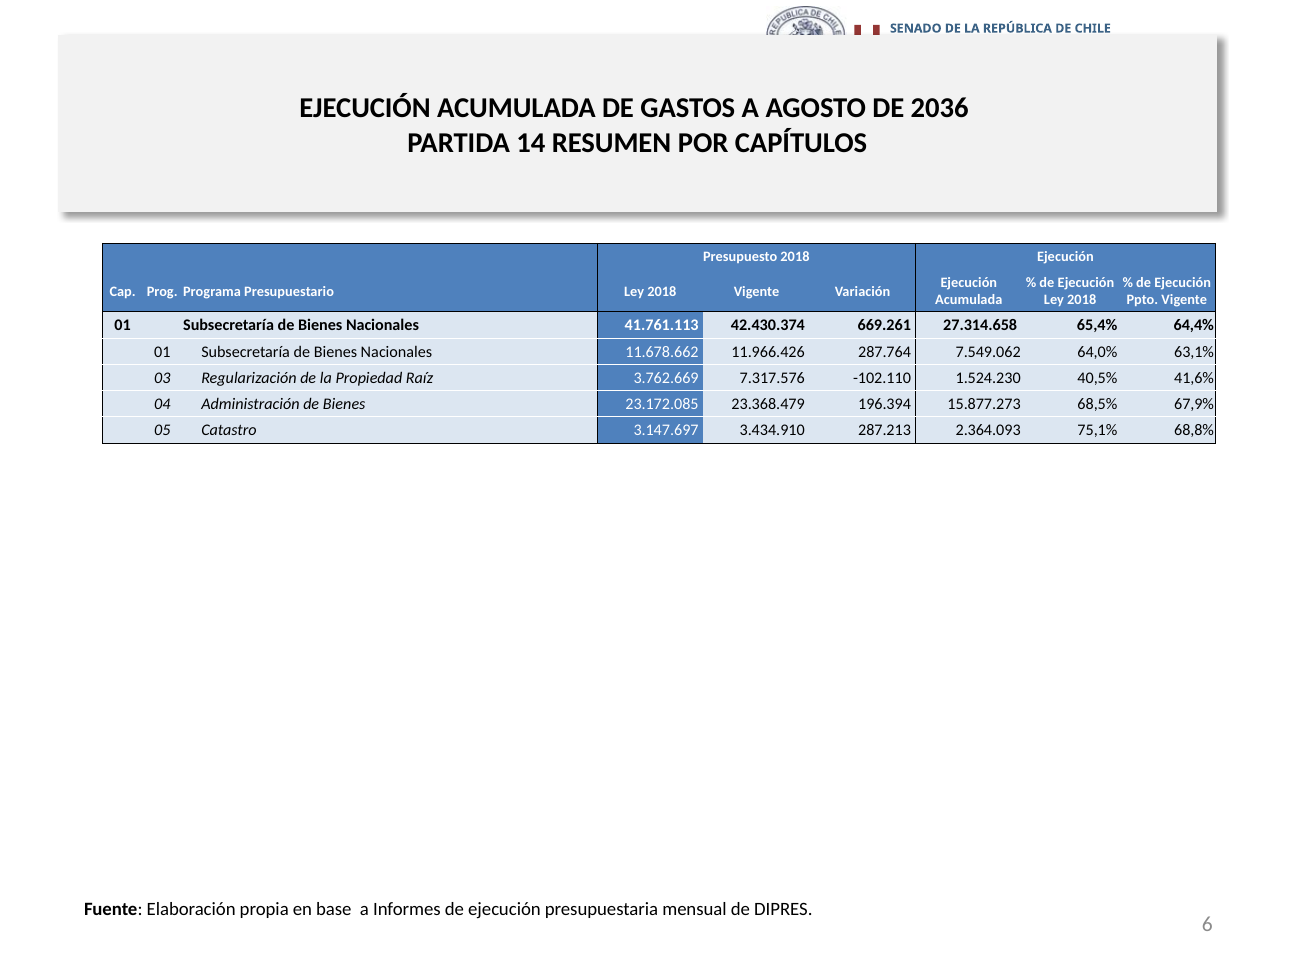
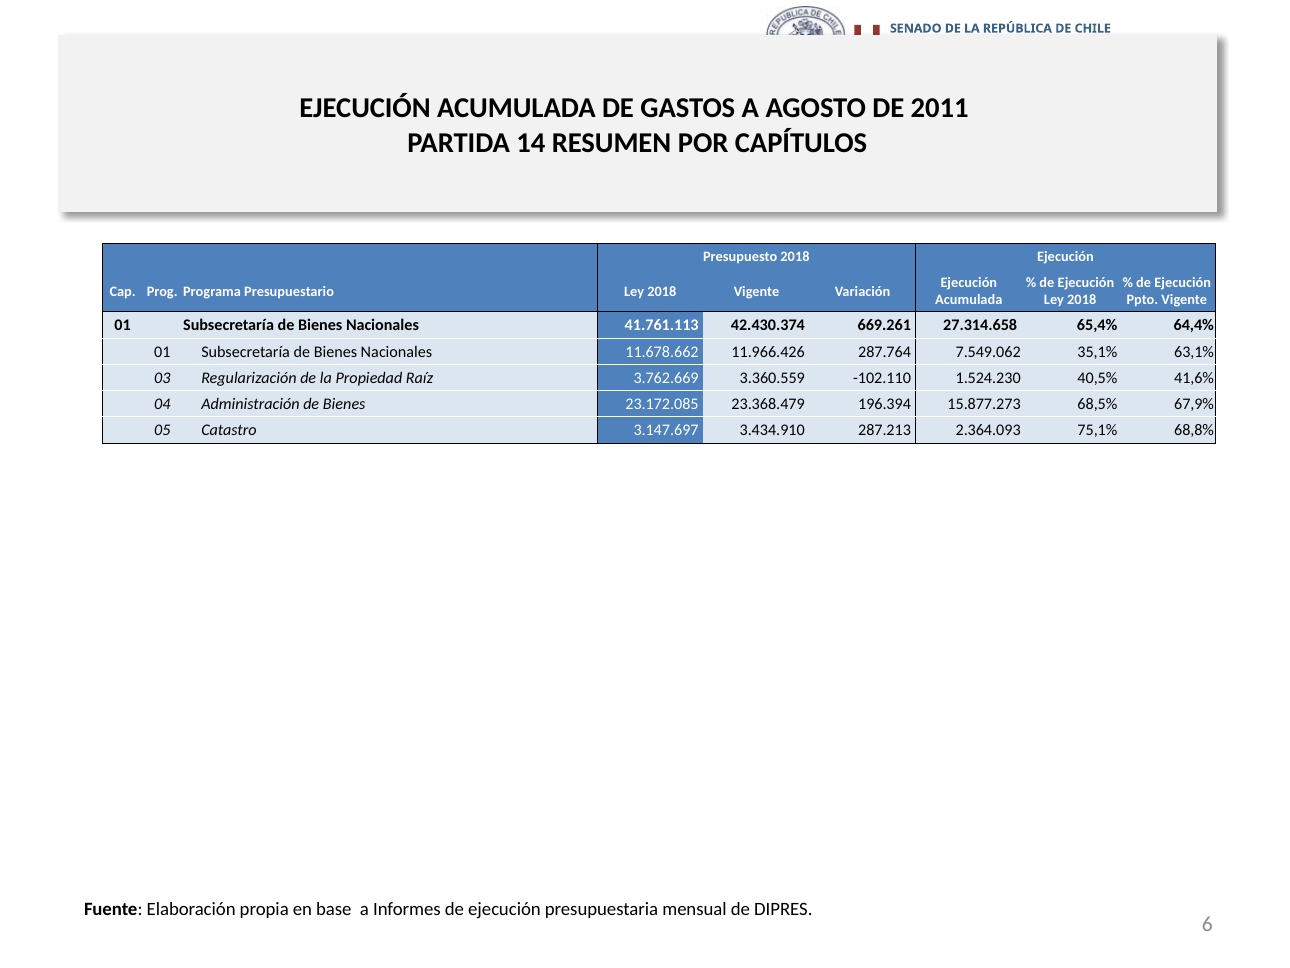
2036: 2036 -> 2011
64,0%: 64,0% -> 35,1%
7.317.576: 7.317.576 -> 3.360.559
